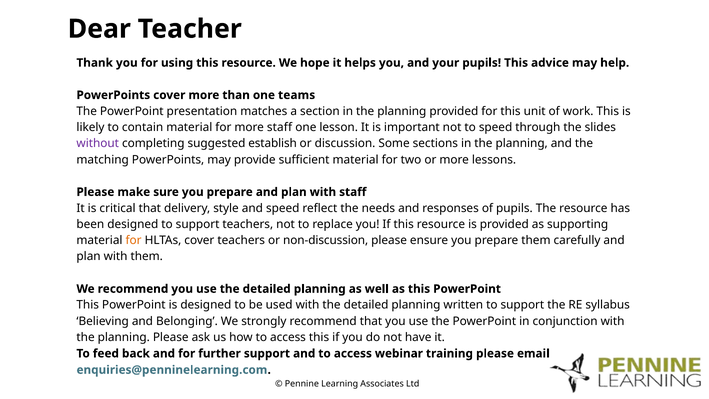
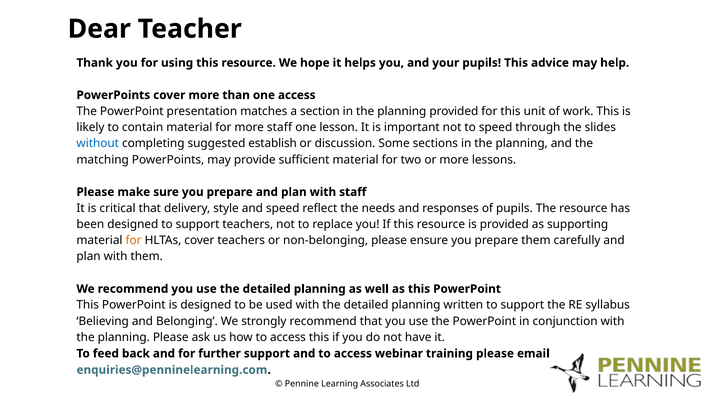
one teams: teams -> access
without colour: purple -> blue
non-discussion: non-discussion -> non-belonging
